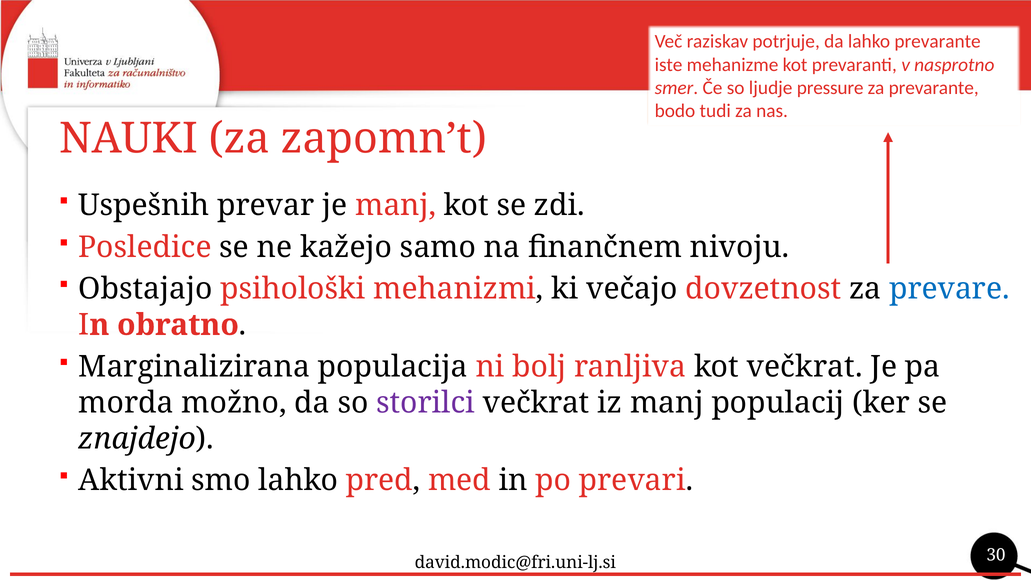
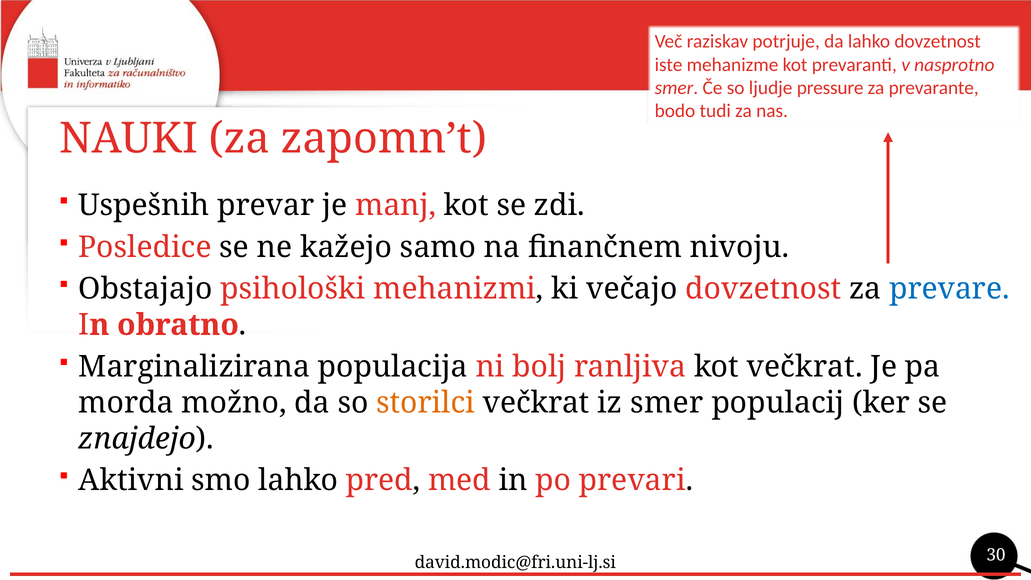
lahko prevarante: prevarante -> dovzetnost
storilci colour: purple -> orange
iz manj: manj -> smer
